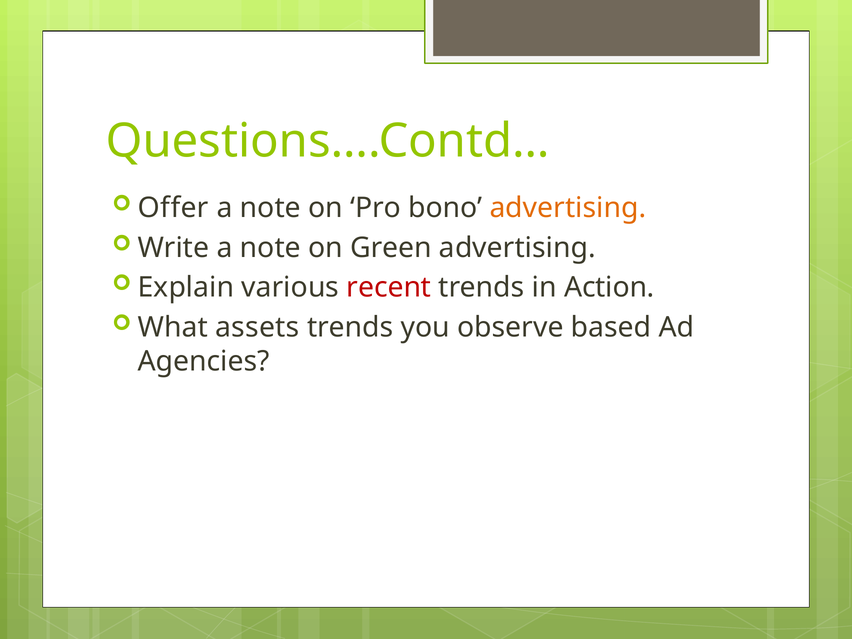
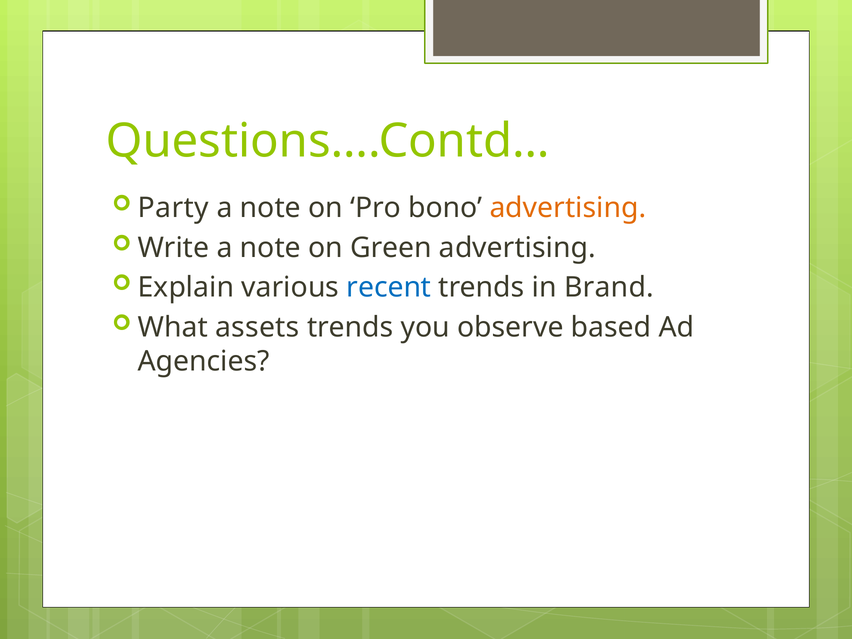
Offer: Offer -> Party
recent colour: red -> blue
Action: Action -> Brand
